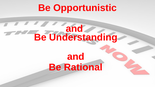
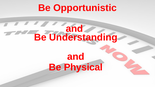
Rational: Rational -> Physical
